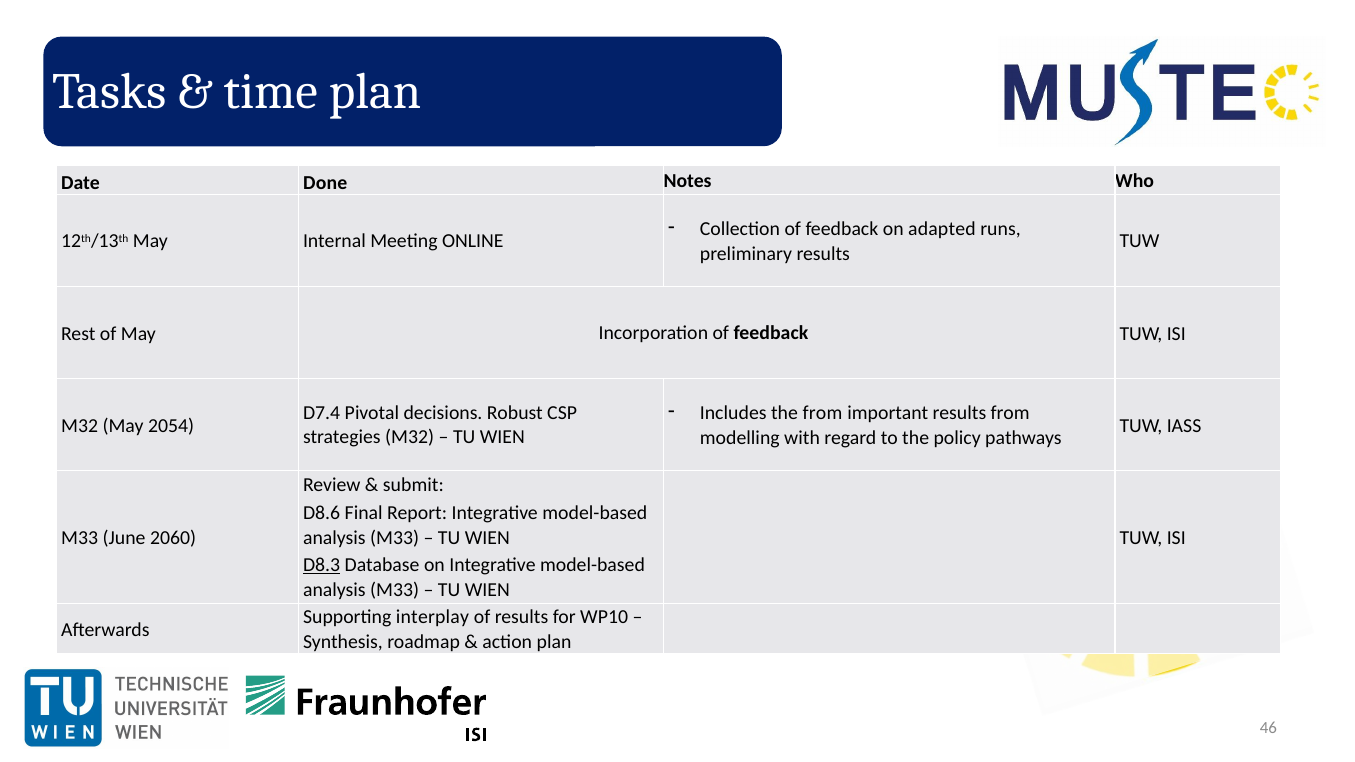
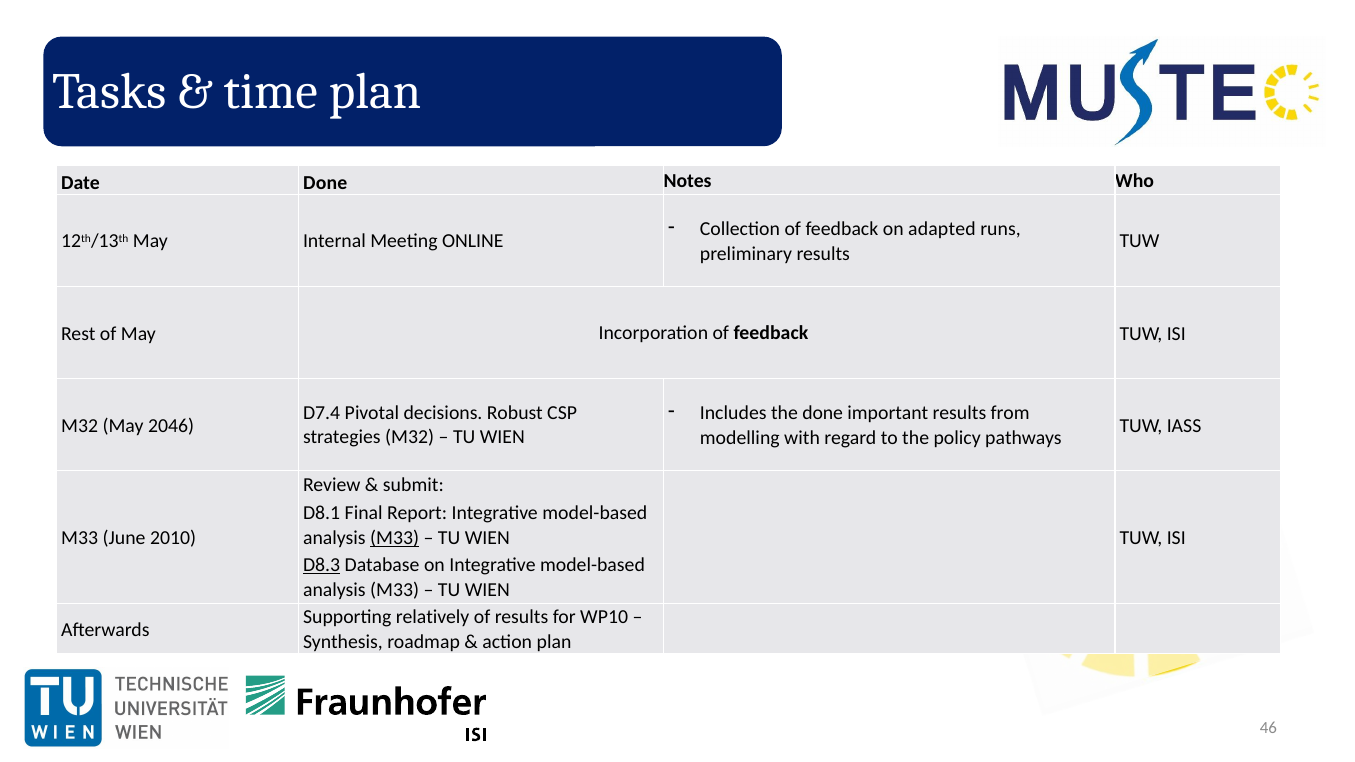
the from: from -> done
2054: 2054 -> 2046
D8.6: D8.6 -> D8.1
M33 at (395, 538) underline: none -> present
2060: 2060 -> 2010
interplay: interplay -> relatively
